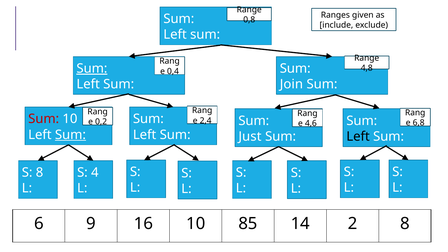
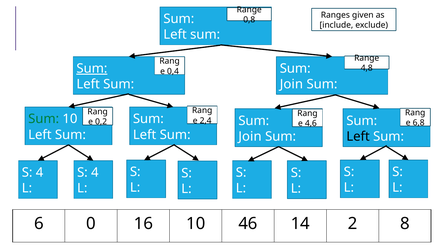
Sum at (44, 119) colour: red -> green
Sum at (70, 135) underline: present -> none
Just at (250, 136): Just -> Join
8 at (40, 173): 8 -> 4
9: 9 -> 0
85: 85 -> 46
